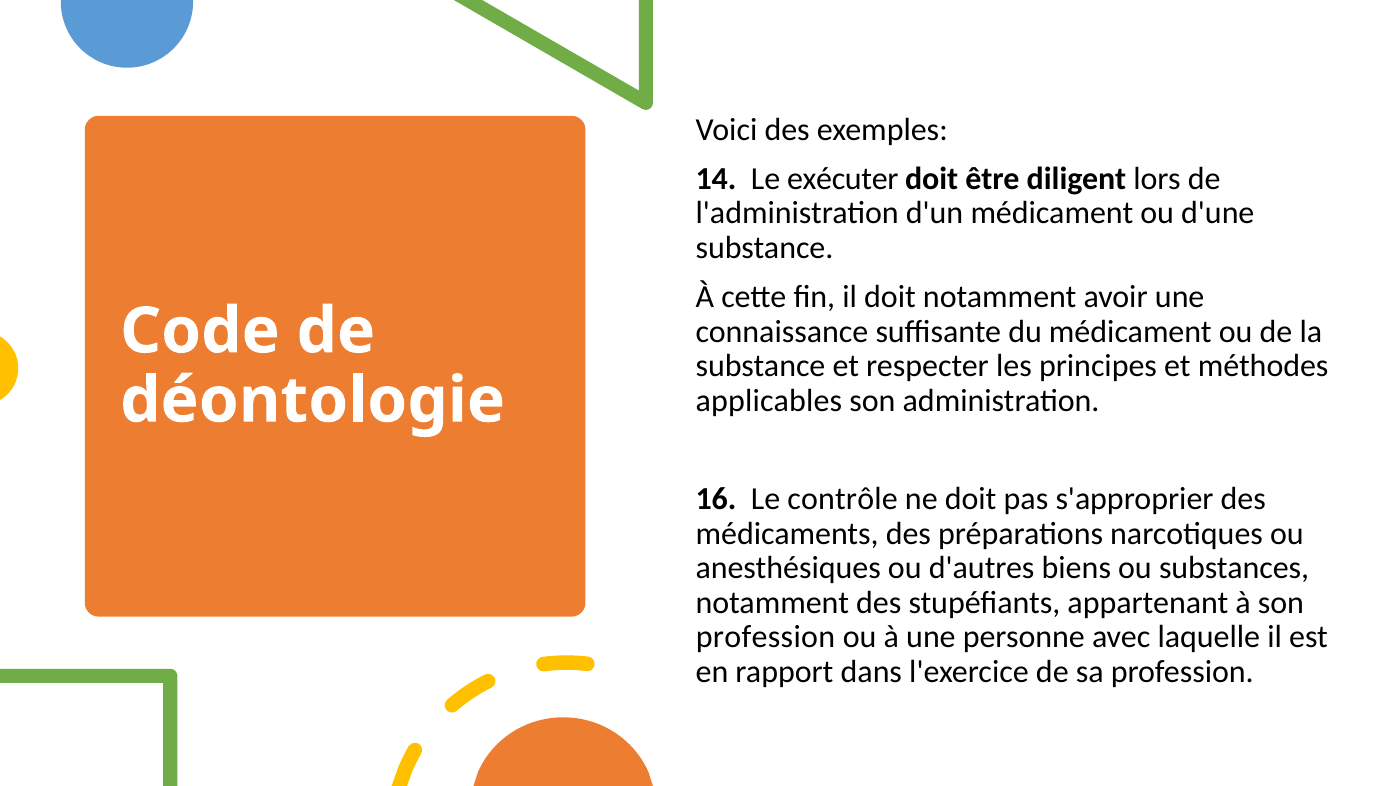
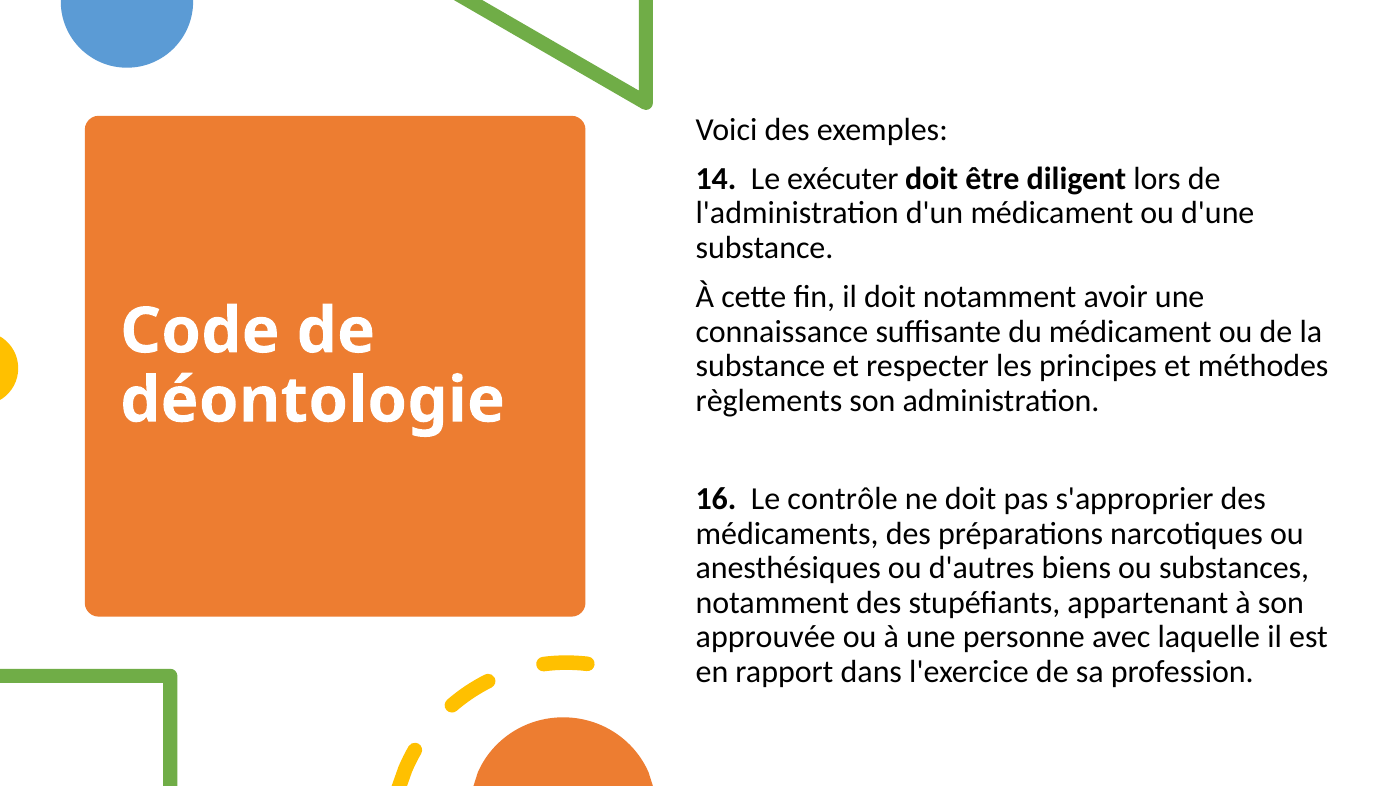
applicables: applicables -> règlements
profession at (765, 637): profession -> approuvée
